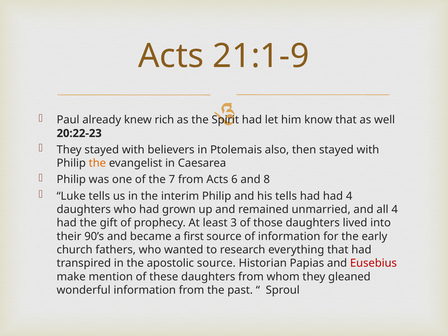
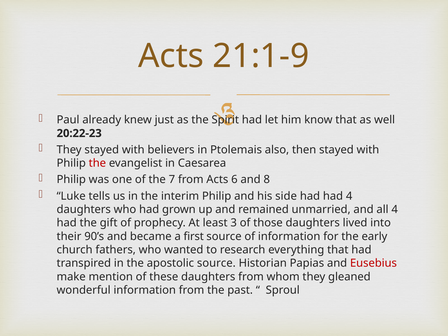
rich: rich -> just
the at (97, 163) colour: orange -> red
his tells: tells -> side
